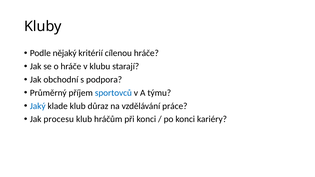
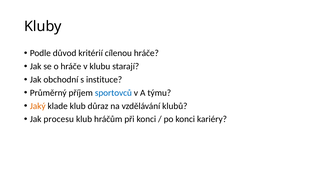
nějaký: nějaký -> důvod
podpora: podpora -> instituce
Jaký colour: blue -> orange
práce: práce -> klubů
